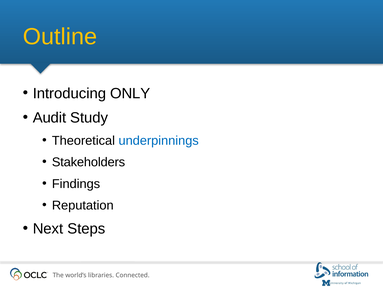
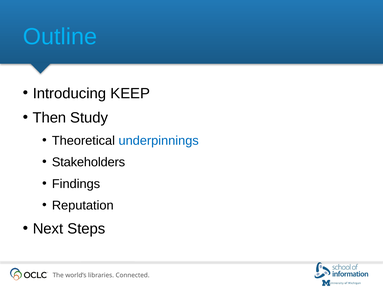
Outline colour: yellow -> light blue
ONLY: ONLY -> KEEP
Audit: Audit -> Then
